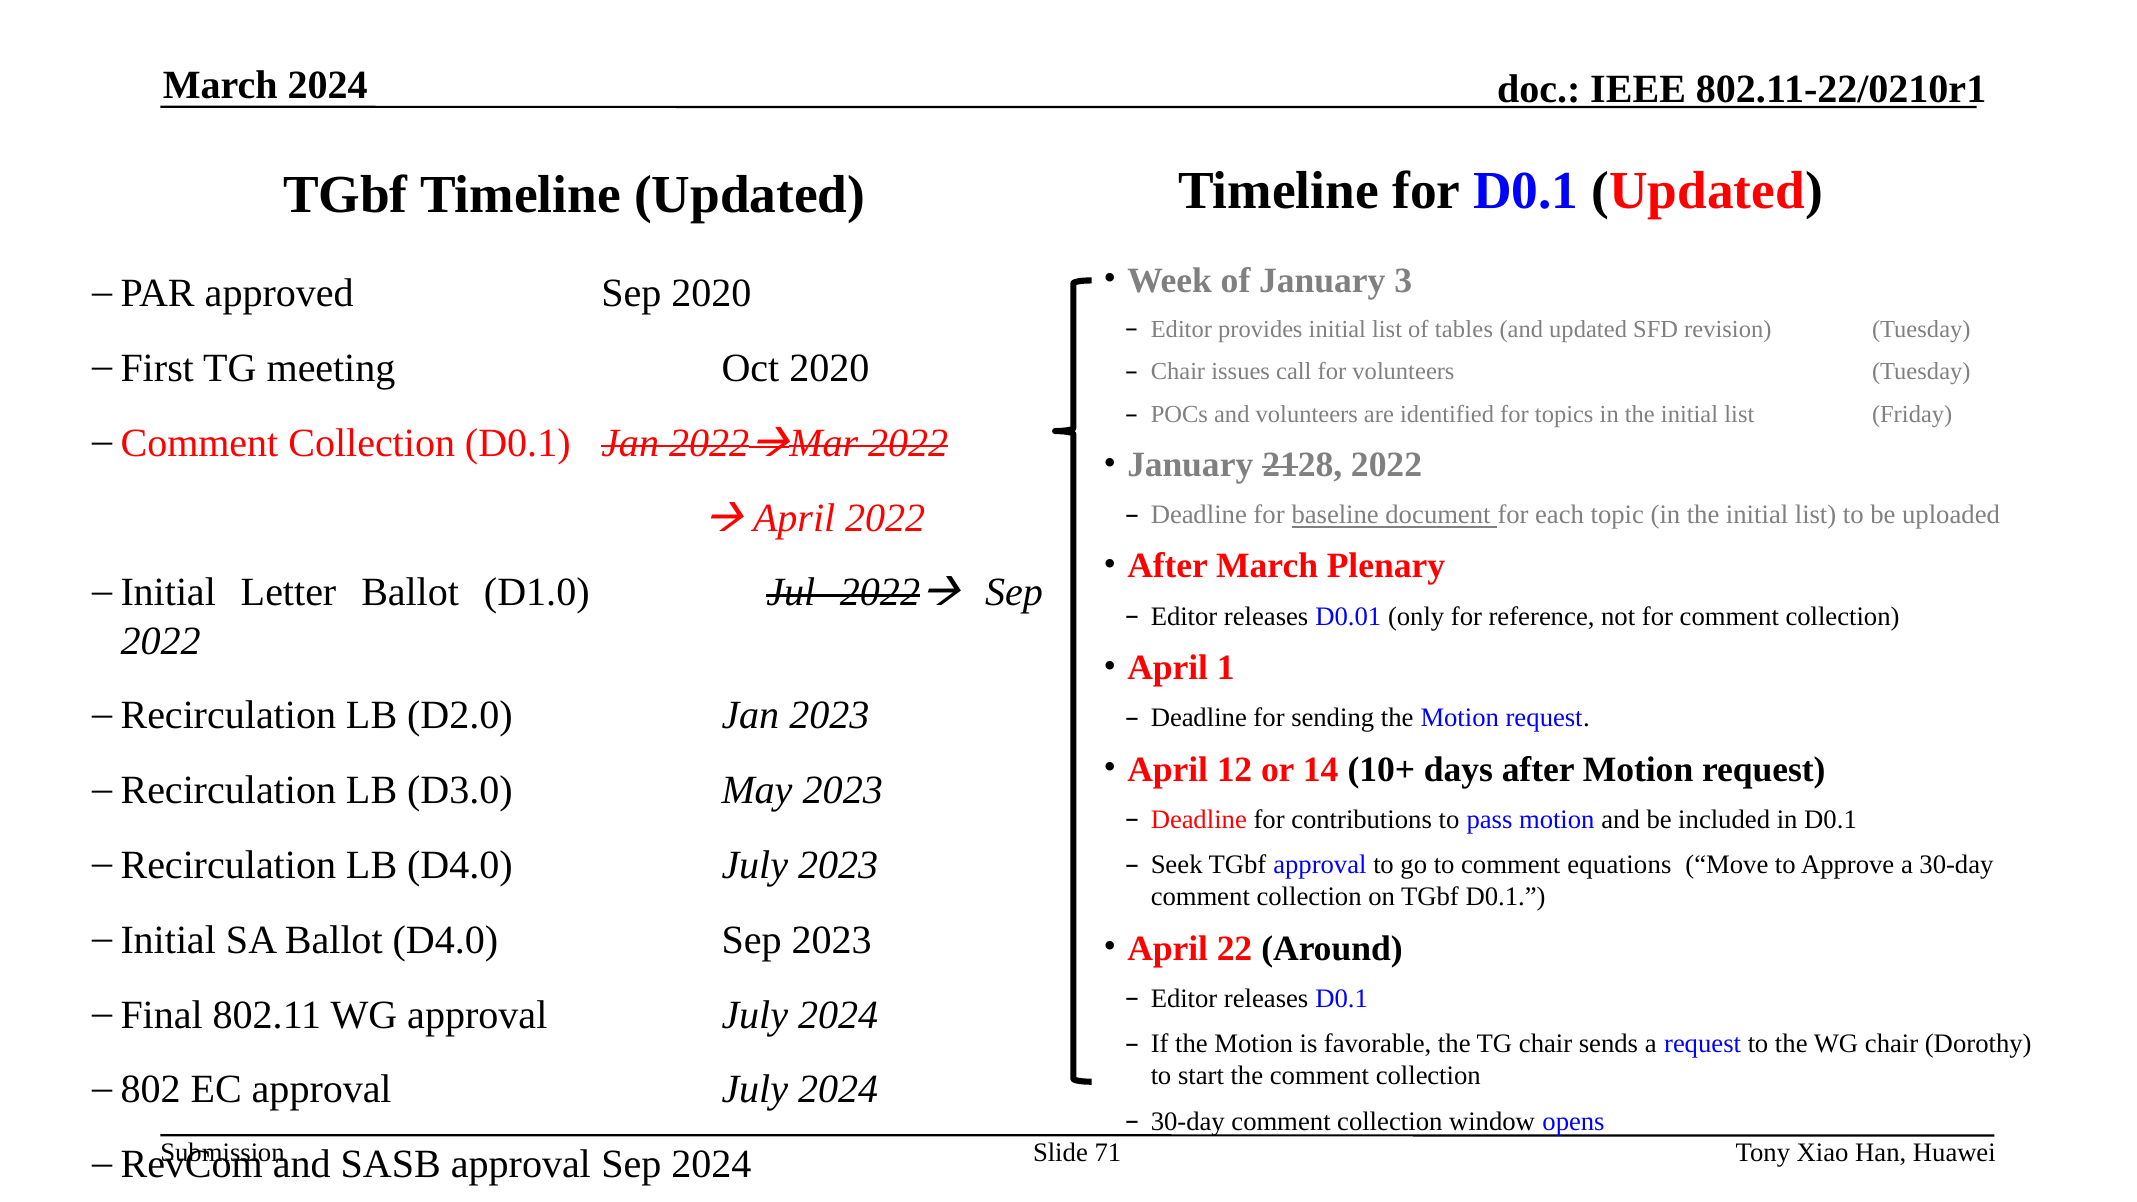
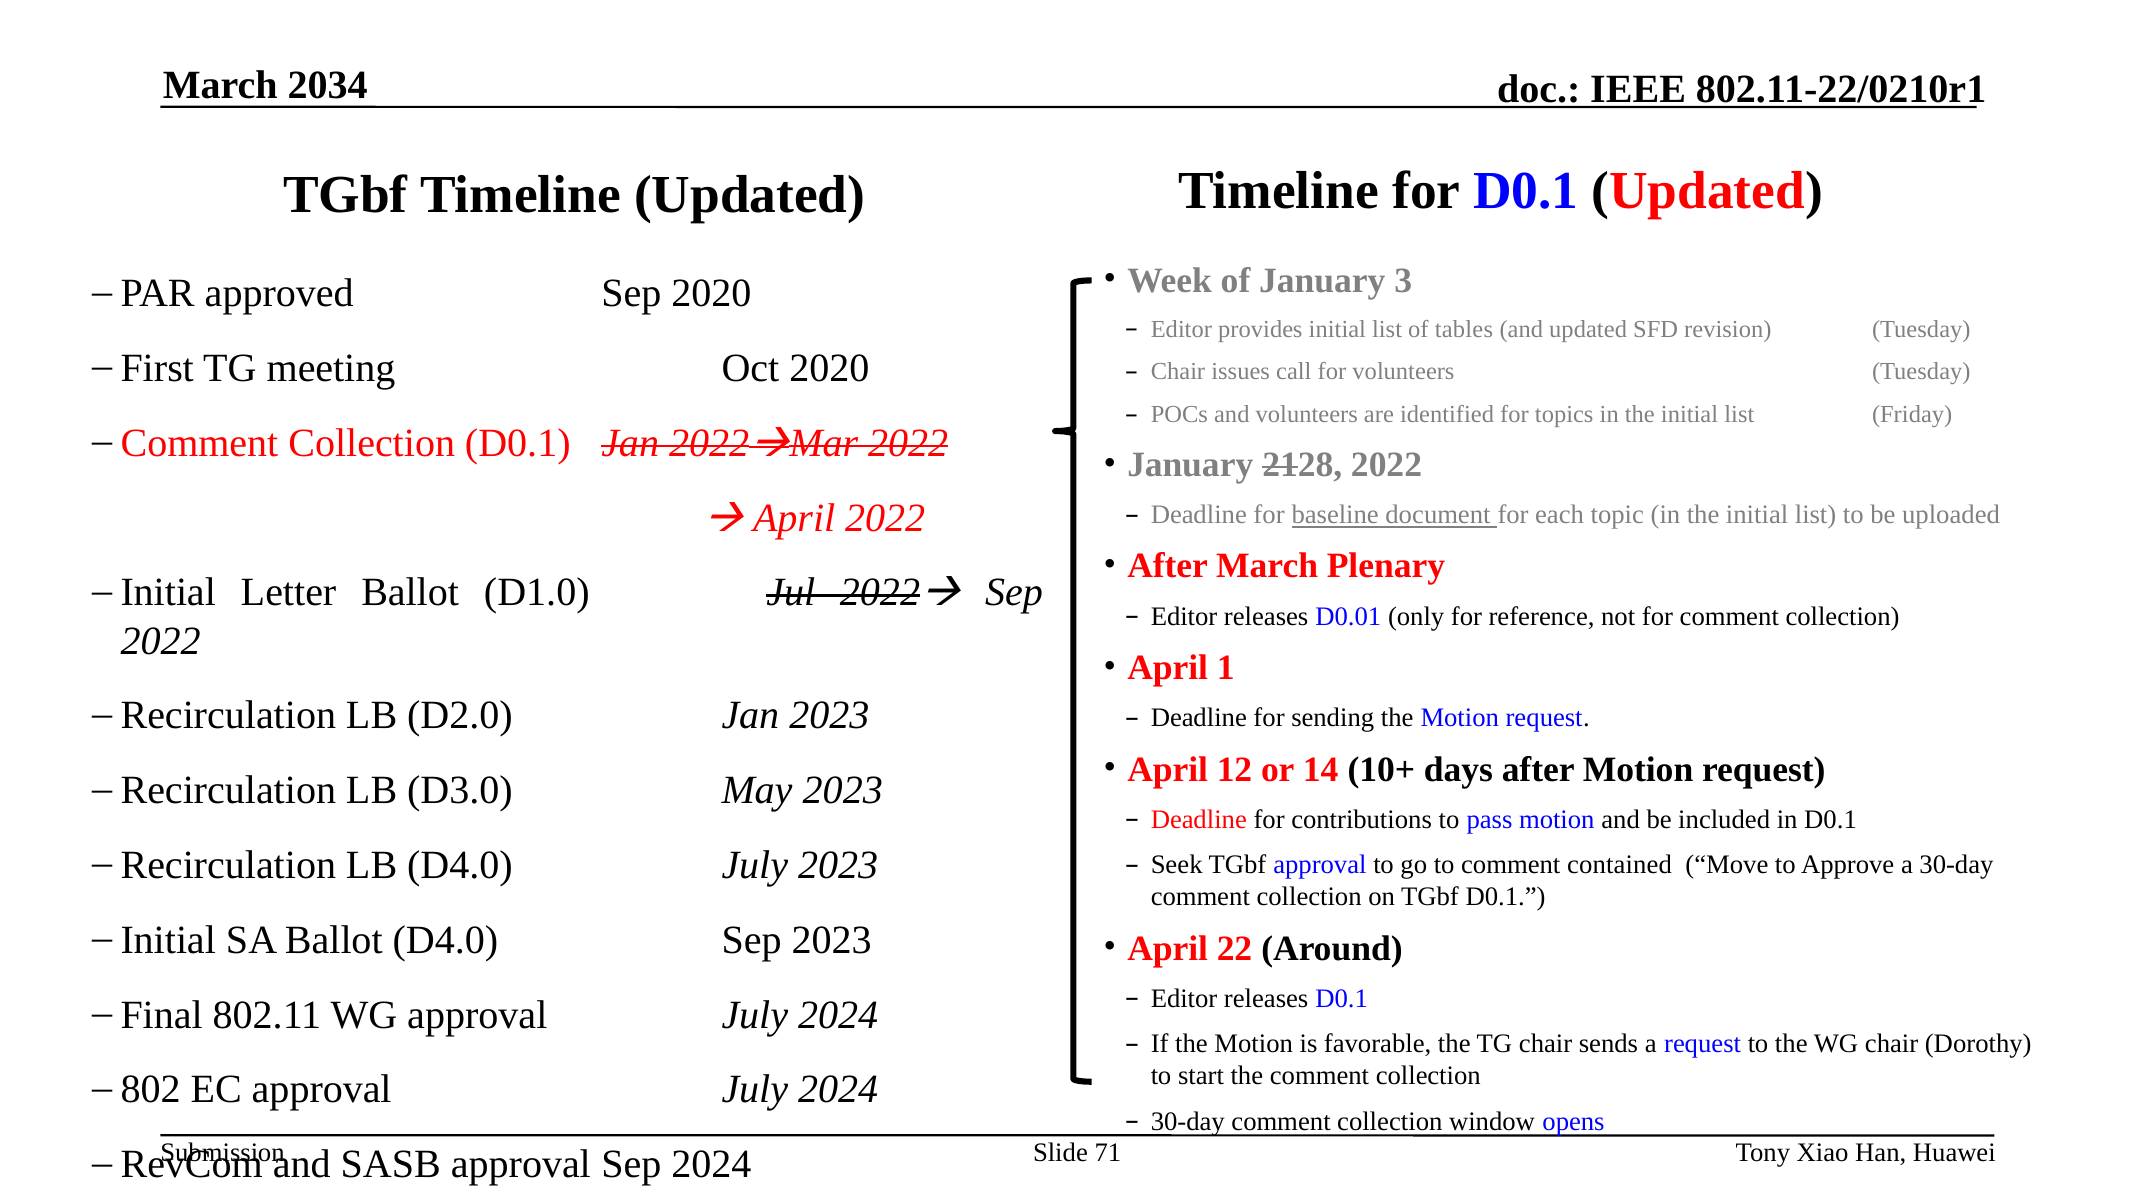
March 2024: 2024 -> 2034
equations: equations -> contained
